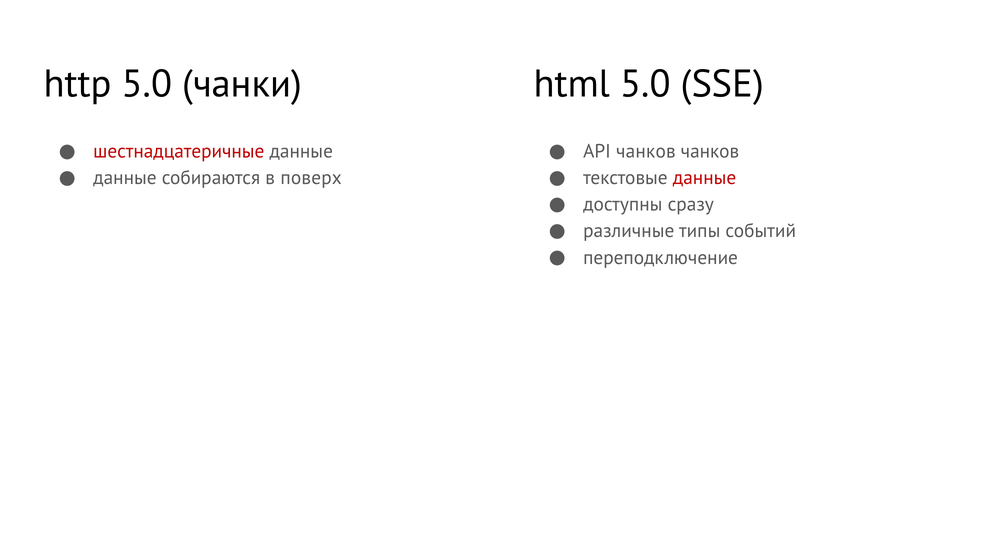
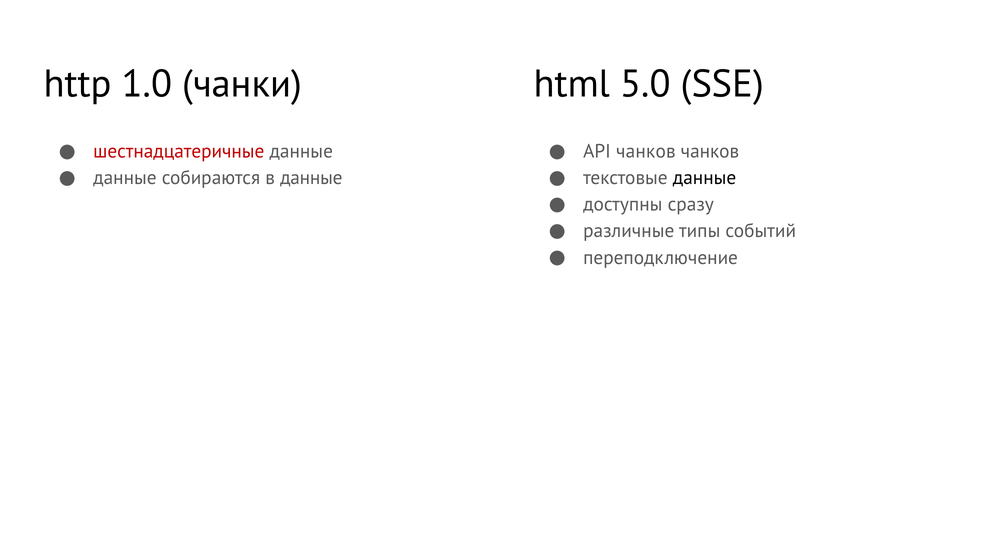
http 5.0: 5.0 -> 1.0
в поверх: поверх -> данные
данные at (705, 178) colour: red -> black
